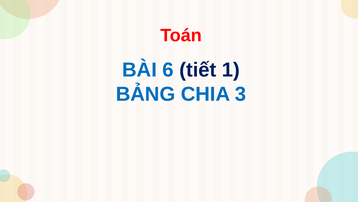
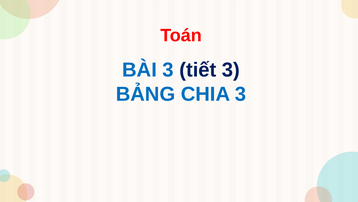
BÀI 6: 6 -> 3
tiết 1: 1 -> 3
